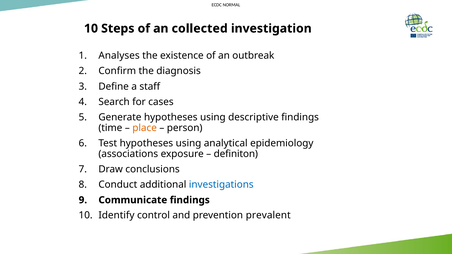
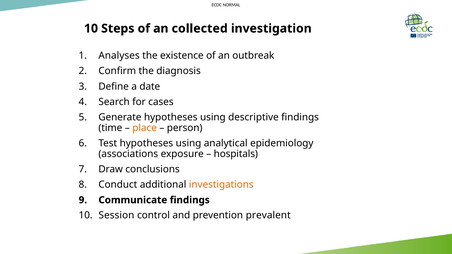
staff: staff -> date
definiton: definiton -> hospitals
investigations colour: blue -> orange
Identify: Identify -> Session
